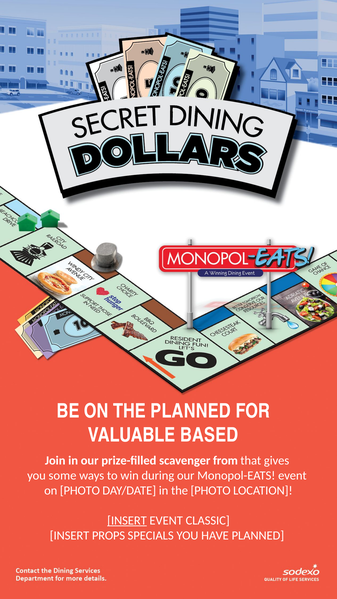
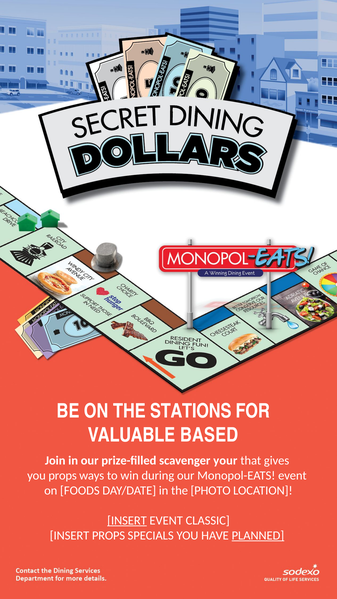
THE PLANNED: PLANNED -> STATIONS
from: from -> your
you some: some -> props
on PHOTO: PHOTO -> FOODS
PLANNED at (258, 535) underline: none -> present
